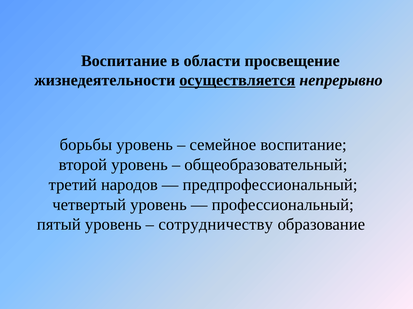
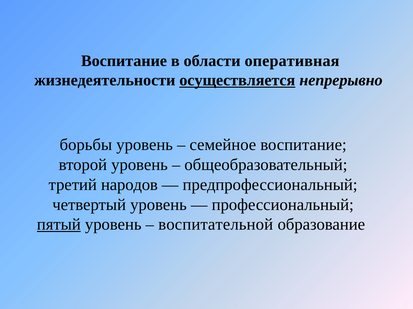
просвещение: просвещение -> оперативная
пятый underline: none -> present
сотрудничеству: сотрудничеству -> воспитательной
